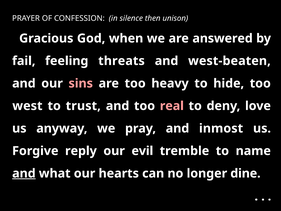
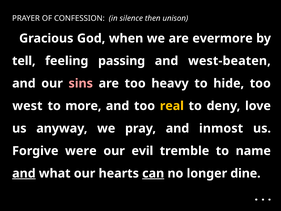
answered: answered -> evermore
fail: fail -> tell
threats: threats -> passing
trust: trust -> more
real colour: pink -> yellow
reply: reply -> were
can underline: none -> present
